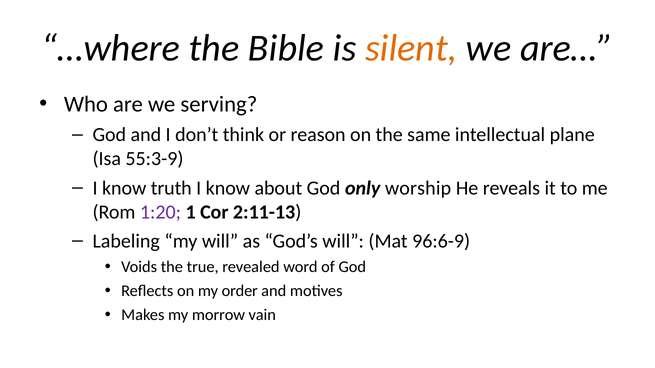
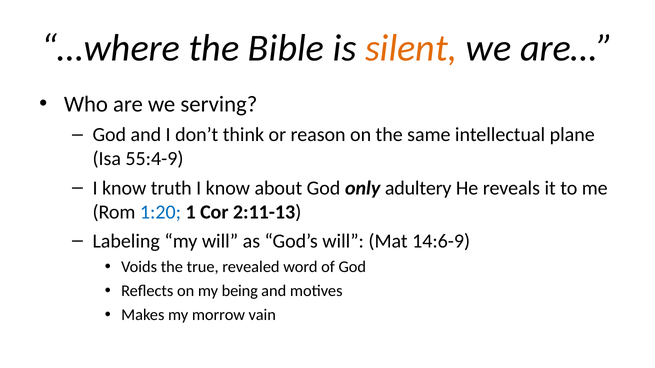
55:3-9: 55:3-9 -> 55:4-9
worship: worship -> adultery
1:20 colour: purple -> blue
96:6-9: 96:6-9 -> 14:6-9
order: order -> being
